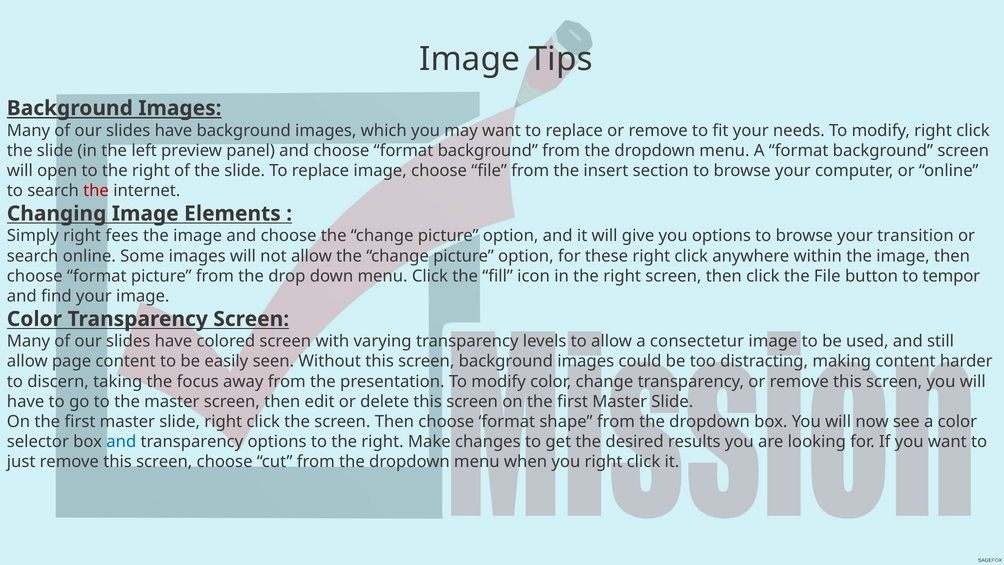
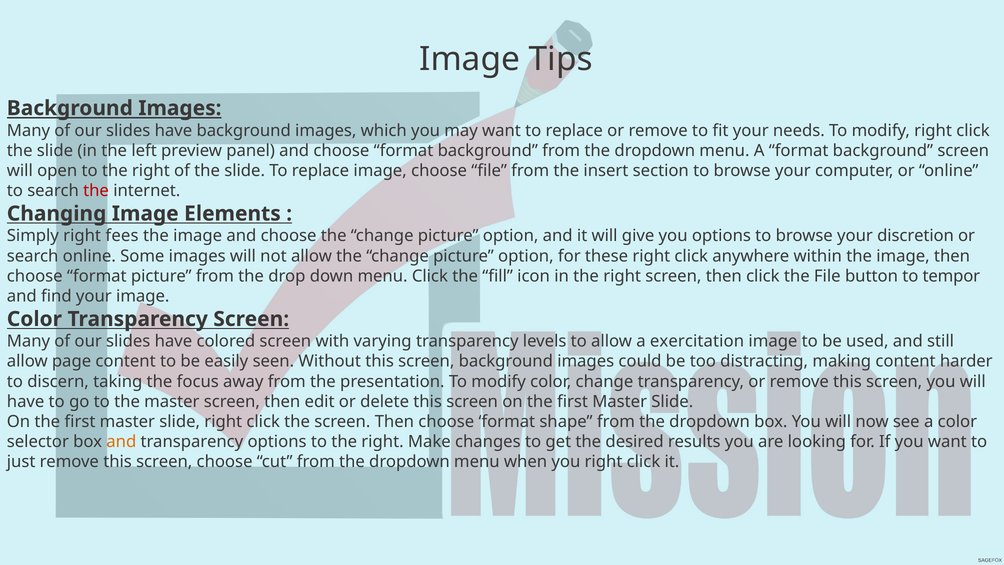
transition: transition -> discretion
consectetur: consectetur -> exercitation
and at (121, 442) colour: blue -> orange
